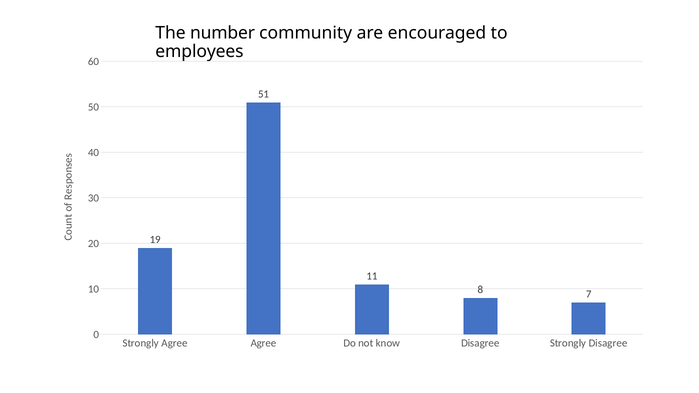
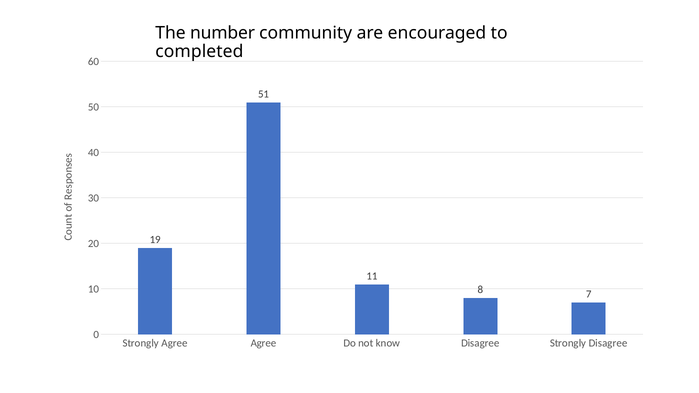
employees: employees -> completed
